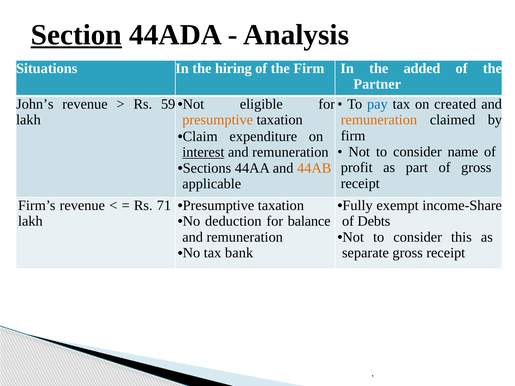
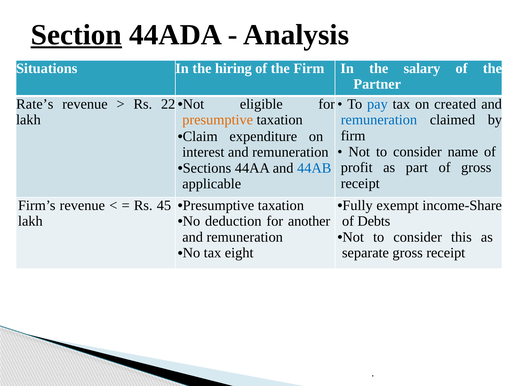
added: added -> salary
John’s: John’s -> Rate’s
59: 59 -> 22
remuneration at (379, 120) colour: orange -> blue
interest underline: present -> none
44AB colour: orange -> blue
71: 71 -> 45
balance: balance -> another
bank: bank -> eight
